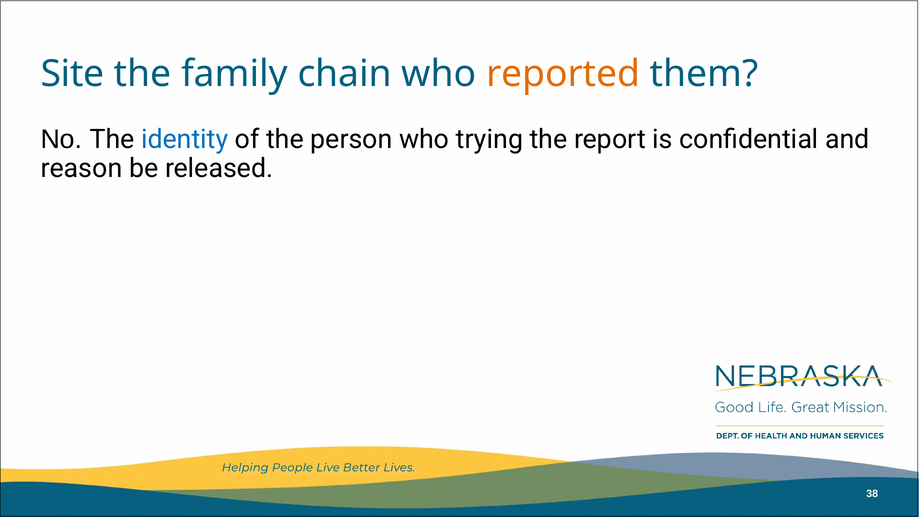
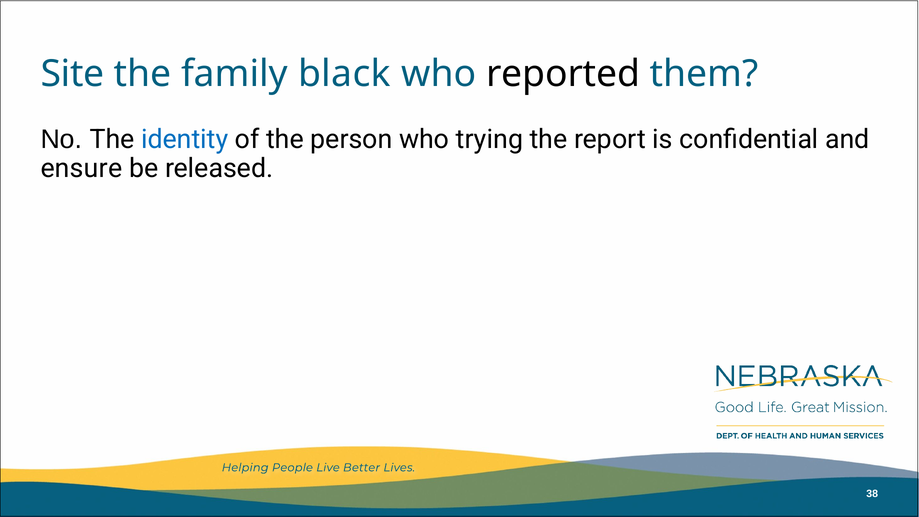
chain: chain -> black
reported colour: orange -> black
reason: reason -> ensure
